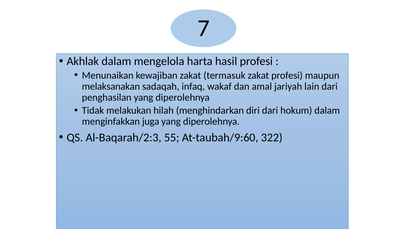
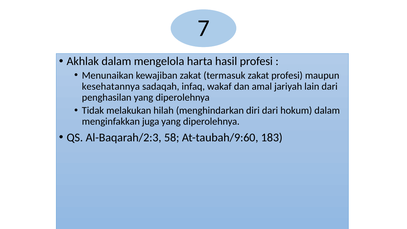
melaksanakan: melaksanakan -> kesehatannya
55: 55 -> 58
322: 322 -> 183
